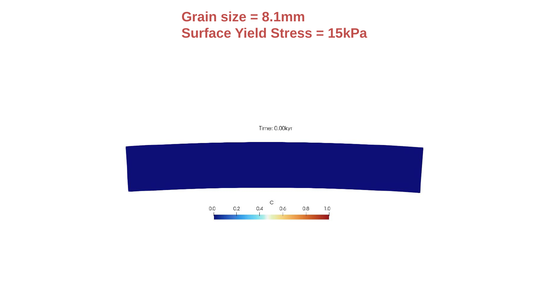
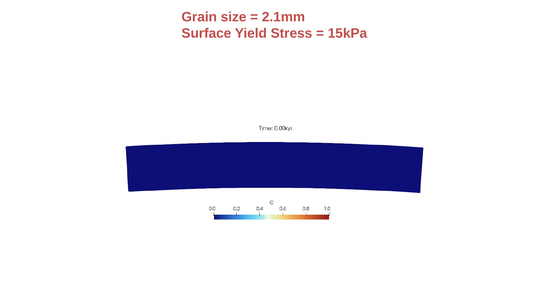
8.1mm: 8.1mm -> 2.1mm
